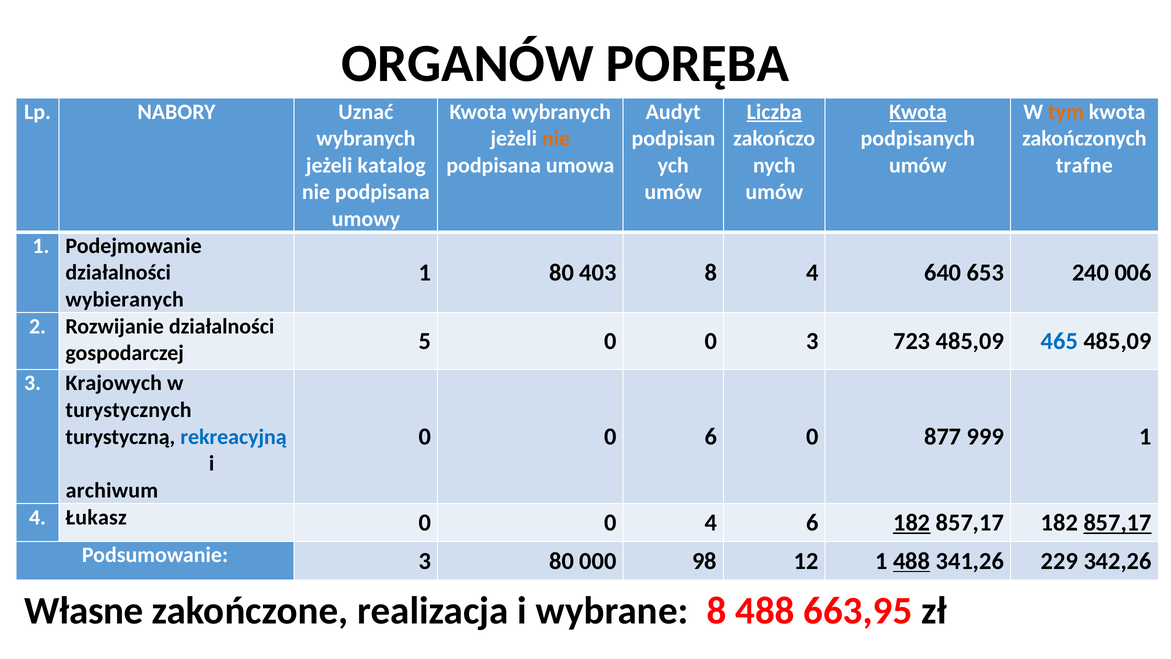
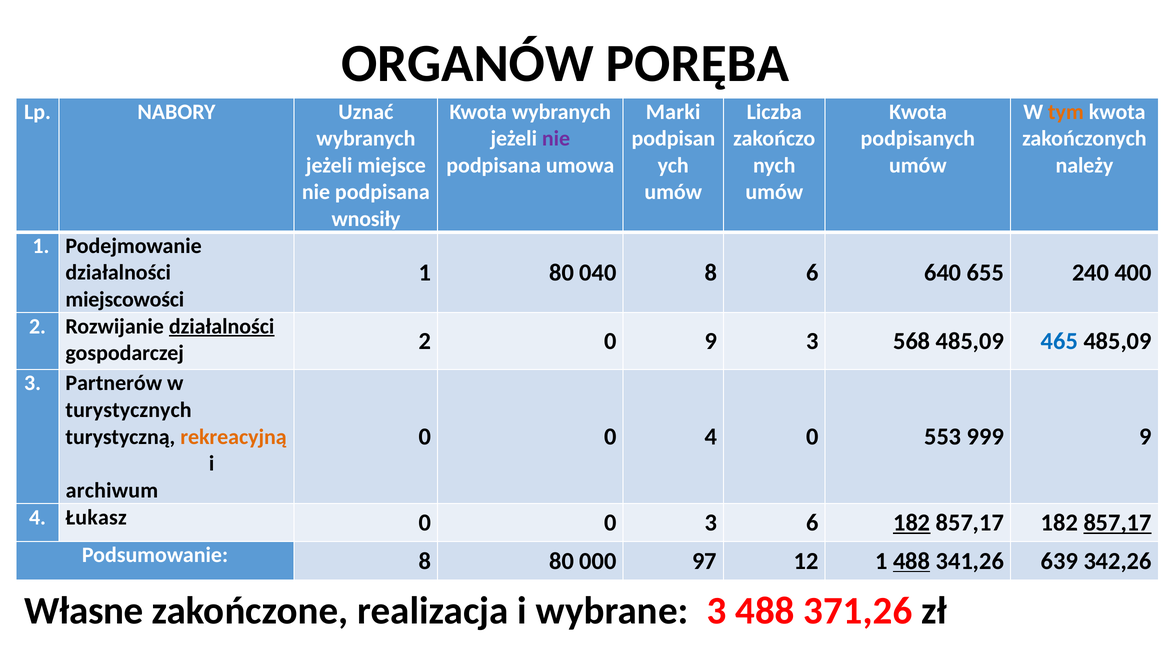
Audyt: Audyt -> Marki
Liczba underline: present -> none
Kwota at (918, 112) underline: present -> none
nie at (556, 138) colour: orange -> purple
katalog: katalog -> miejsce
trafne: trafne -> należy
umowy: umowy -> wnosiły
403: 403 -> 040
8 4: 4 -> 6
653: 653 -> 655
006: 006 -> 400
wybieranych: wybieranych -> miejscowości
działalności at (222, 326) underline: none -> present
gospodarczej 5: 5 -> 2
0 at (711, 341): 0 -> 9
723: 723 -> 568
Krajowych: Krajowych -> Partnerów
0 6: 6 -> 4
877: 877 -> 553
999 1: 1 -> 9
rekreacyjną colour: blue -> orange
0 4: 4 -> 3
Podsumowanie 3: 3 -> 8
98: 98 -> 97
229: 229 -> 639
wybrane 8: 8 -> 3
663,95: 663,95 -> 371,26
